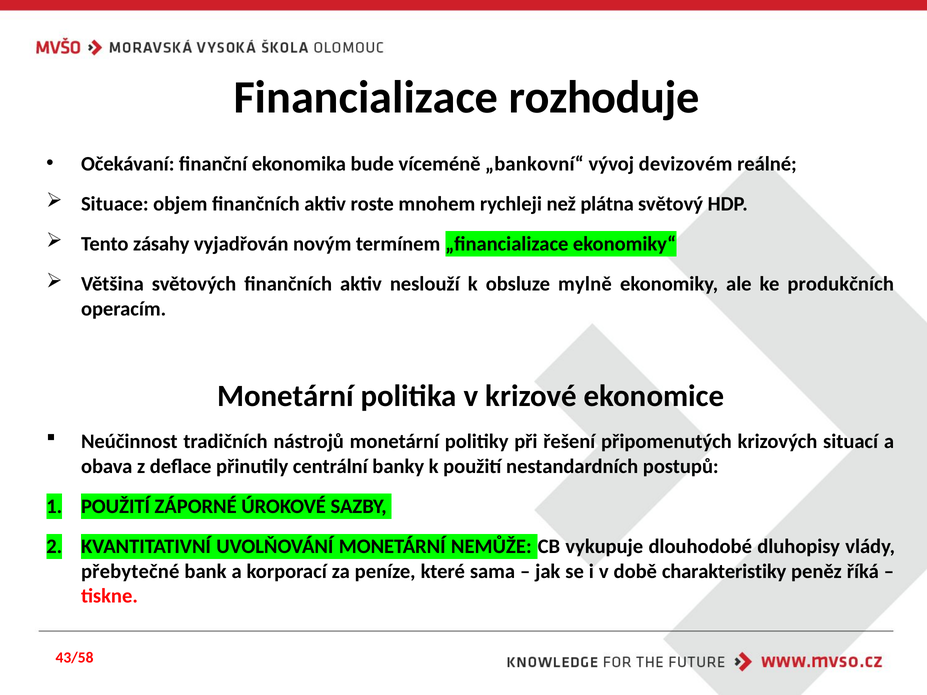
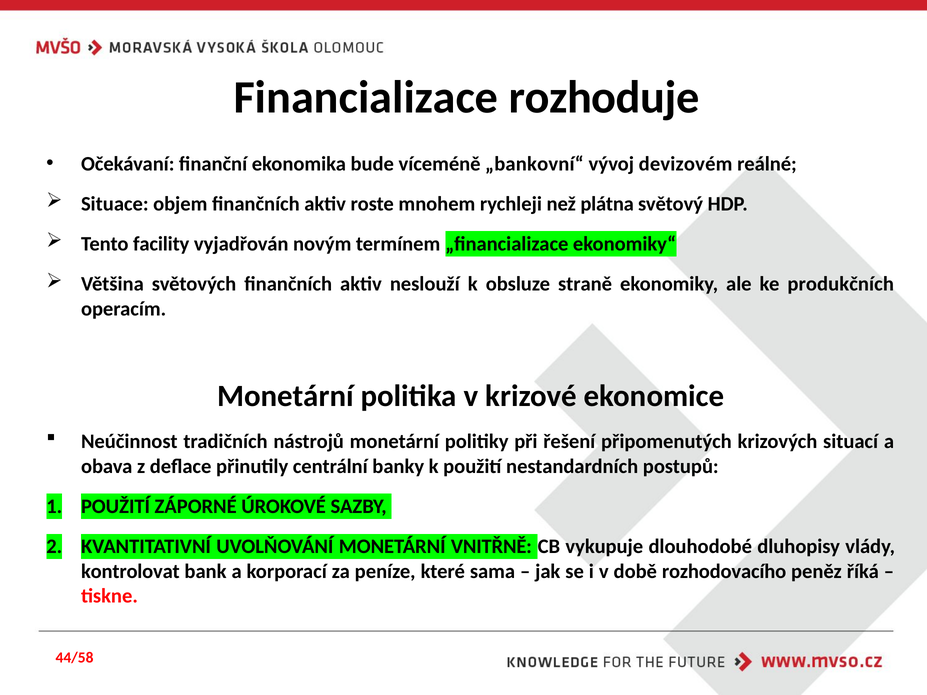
zásahy: zásahy -> facility
mylně: mylně -> straně
NEMŮŽE: NEMŮŽE -> VNITŘNĚ
přebytečné: přebytečné -> kontrolovat
charakteristiky: charakteristiky -> rozhodovacího
43/58: 43/58 -> 44/58
